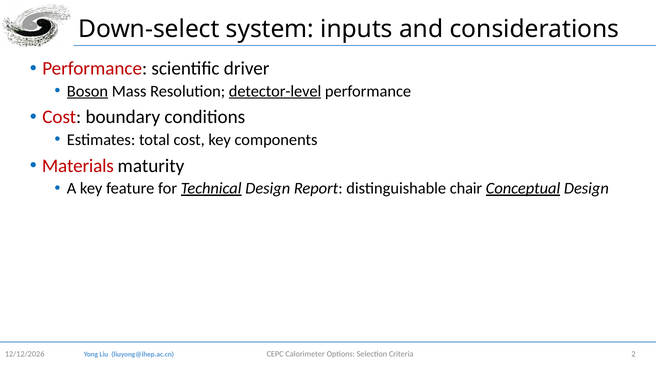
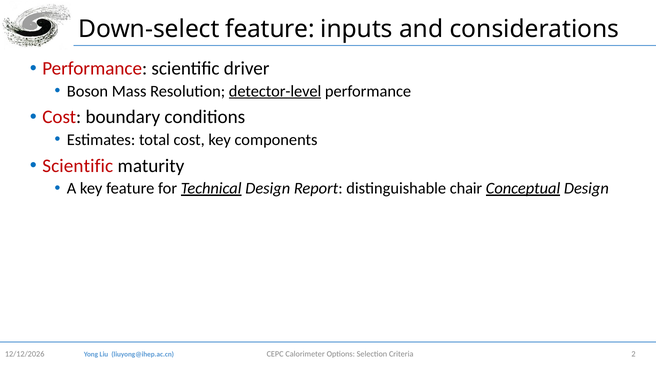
Down-select system: system -> feature
Boson underline: present -> none
Materials at (78, 166): Materials -> Scientific
